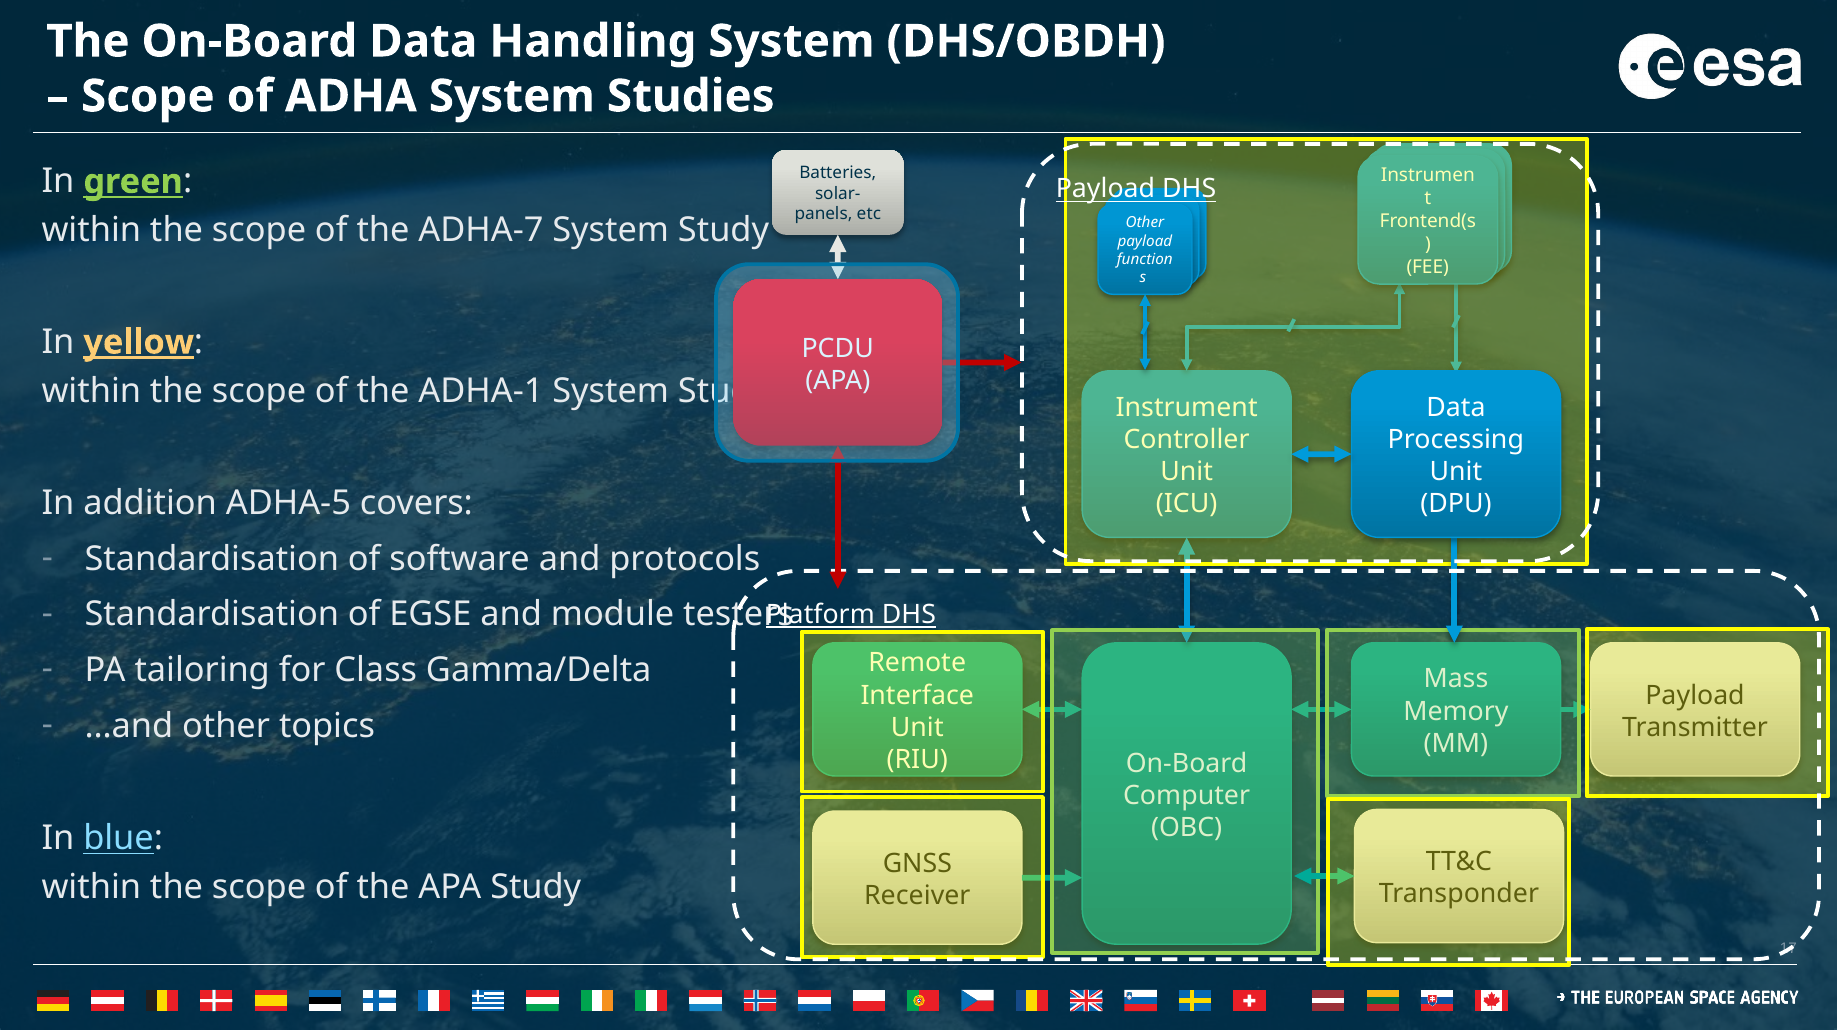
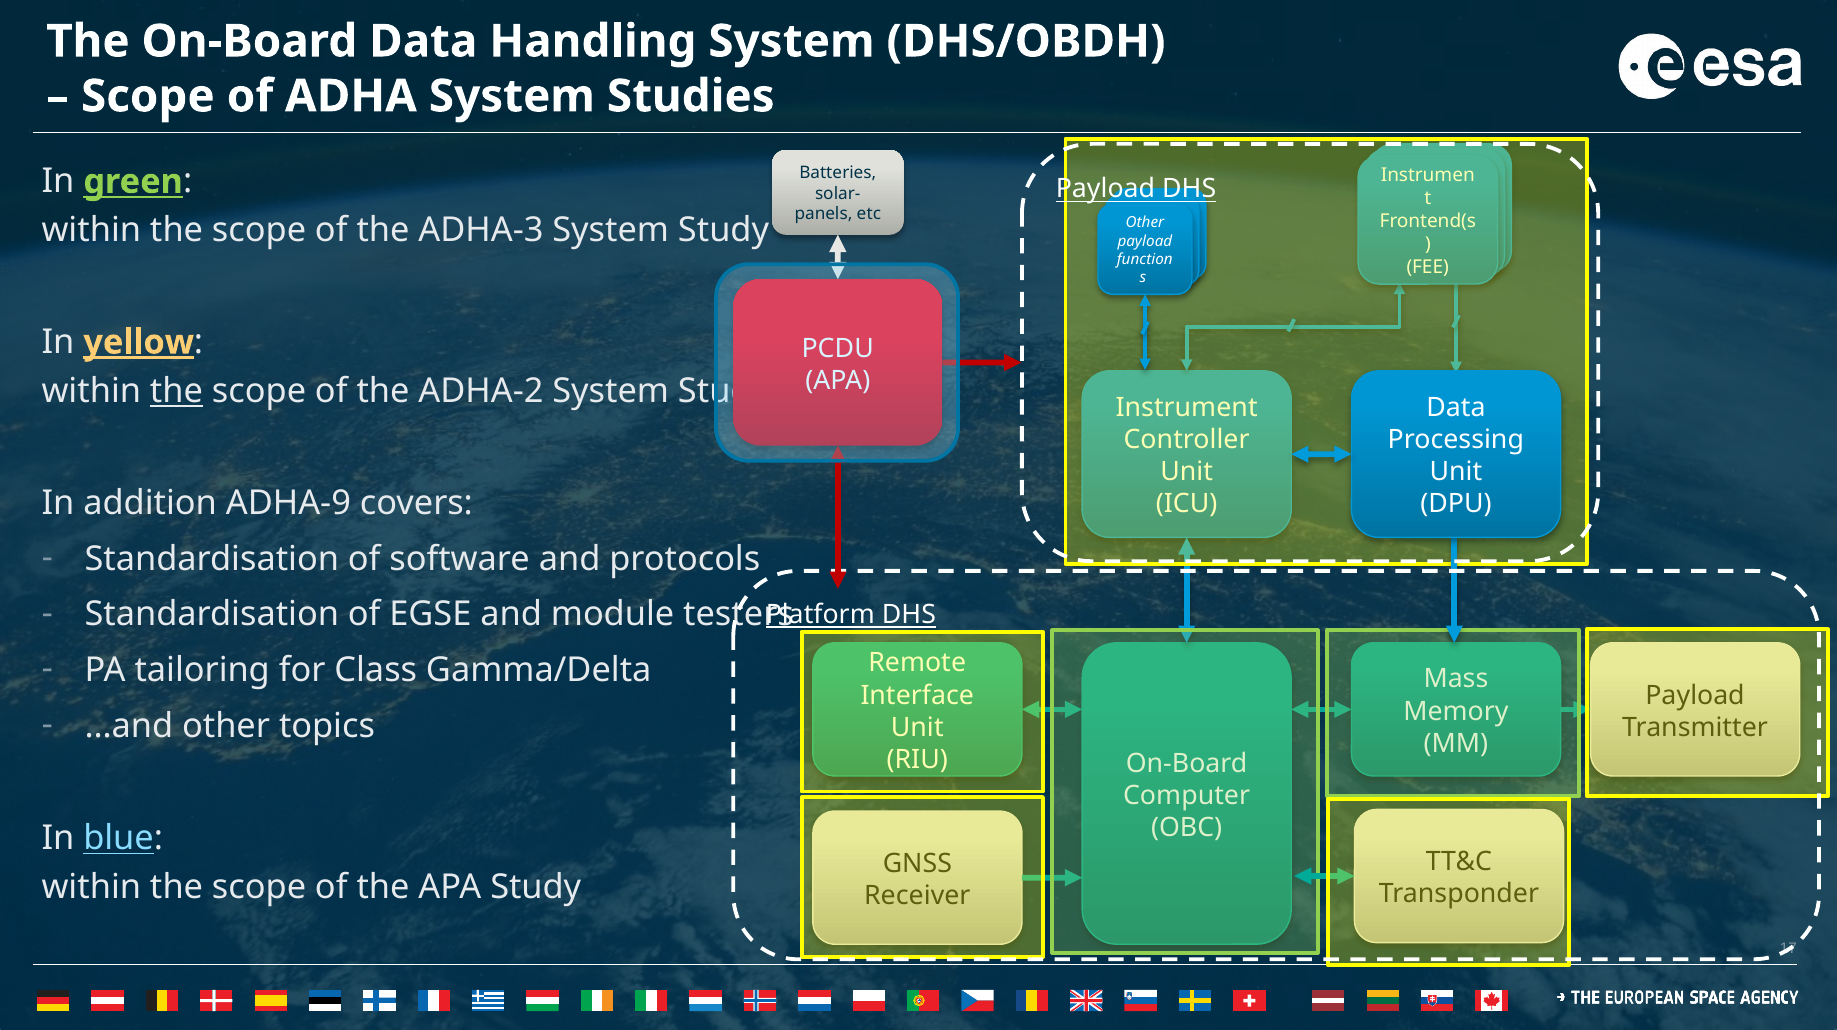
ADHA-7: ADHA-7 -> ADHA-3
the at (176, 391) underline: none -> present
ADHA-1: ADHA-1 -> ADHA-2
ADHA-5: ADHA-5 -> ADHA-9
